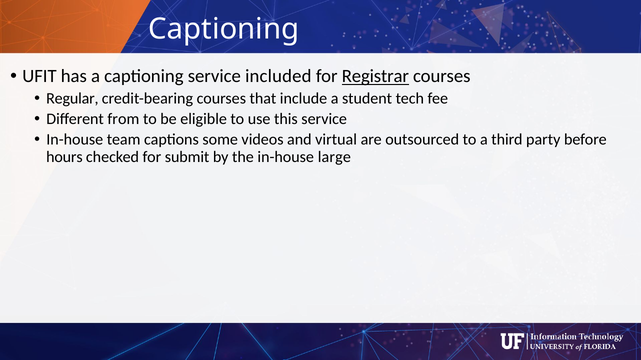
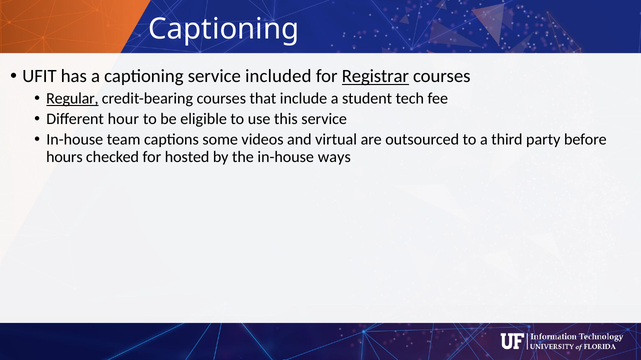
Regular underline: none -> present
from: from -> hour
submit: submit -> hosted
large: large -> ways
